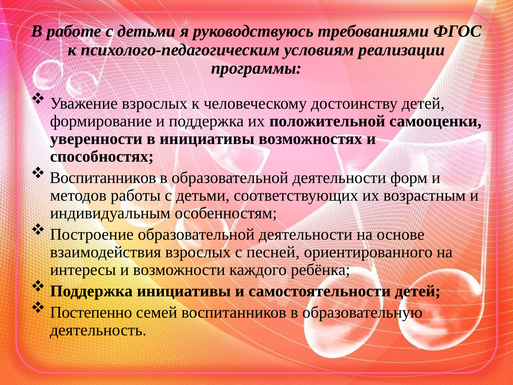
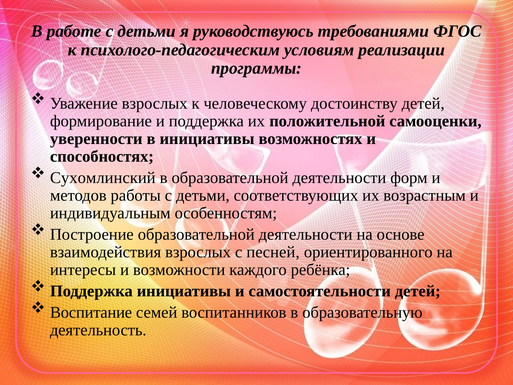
Воспитанников at (103, 178): Воспитанников -> Сухомлинский
Постепенно: Постепенно -> Воспитание
